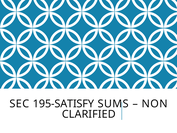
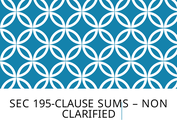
195-SATISFY: 195-SATISFY -> 195-CLAUSE
